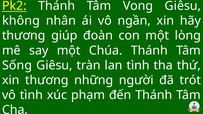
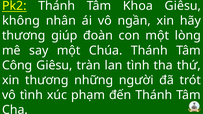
Vong: Vong -> Khoa
Sống: Sống -> Công
